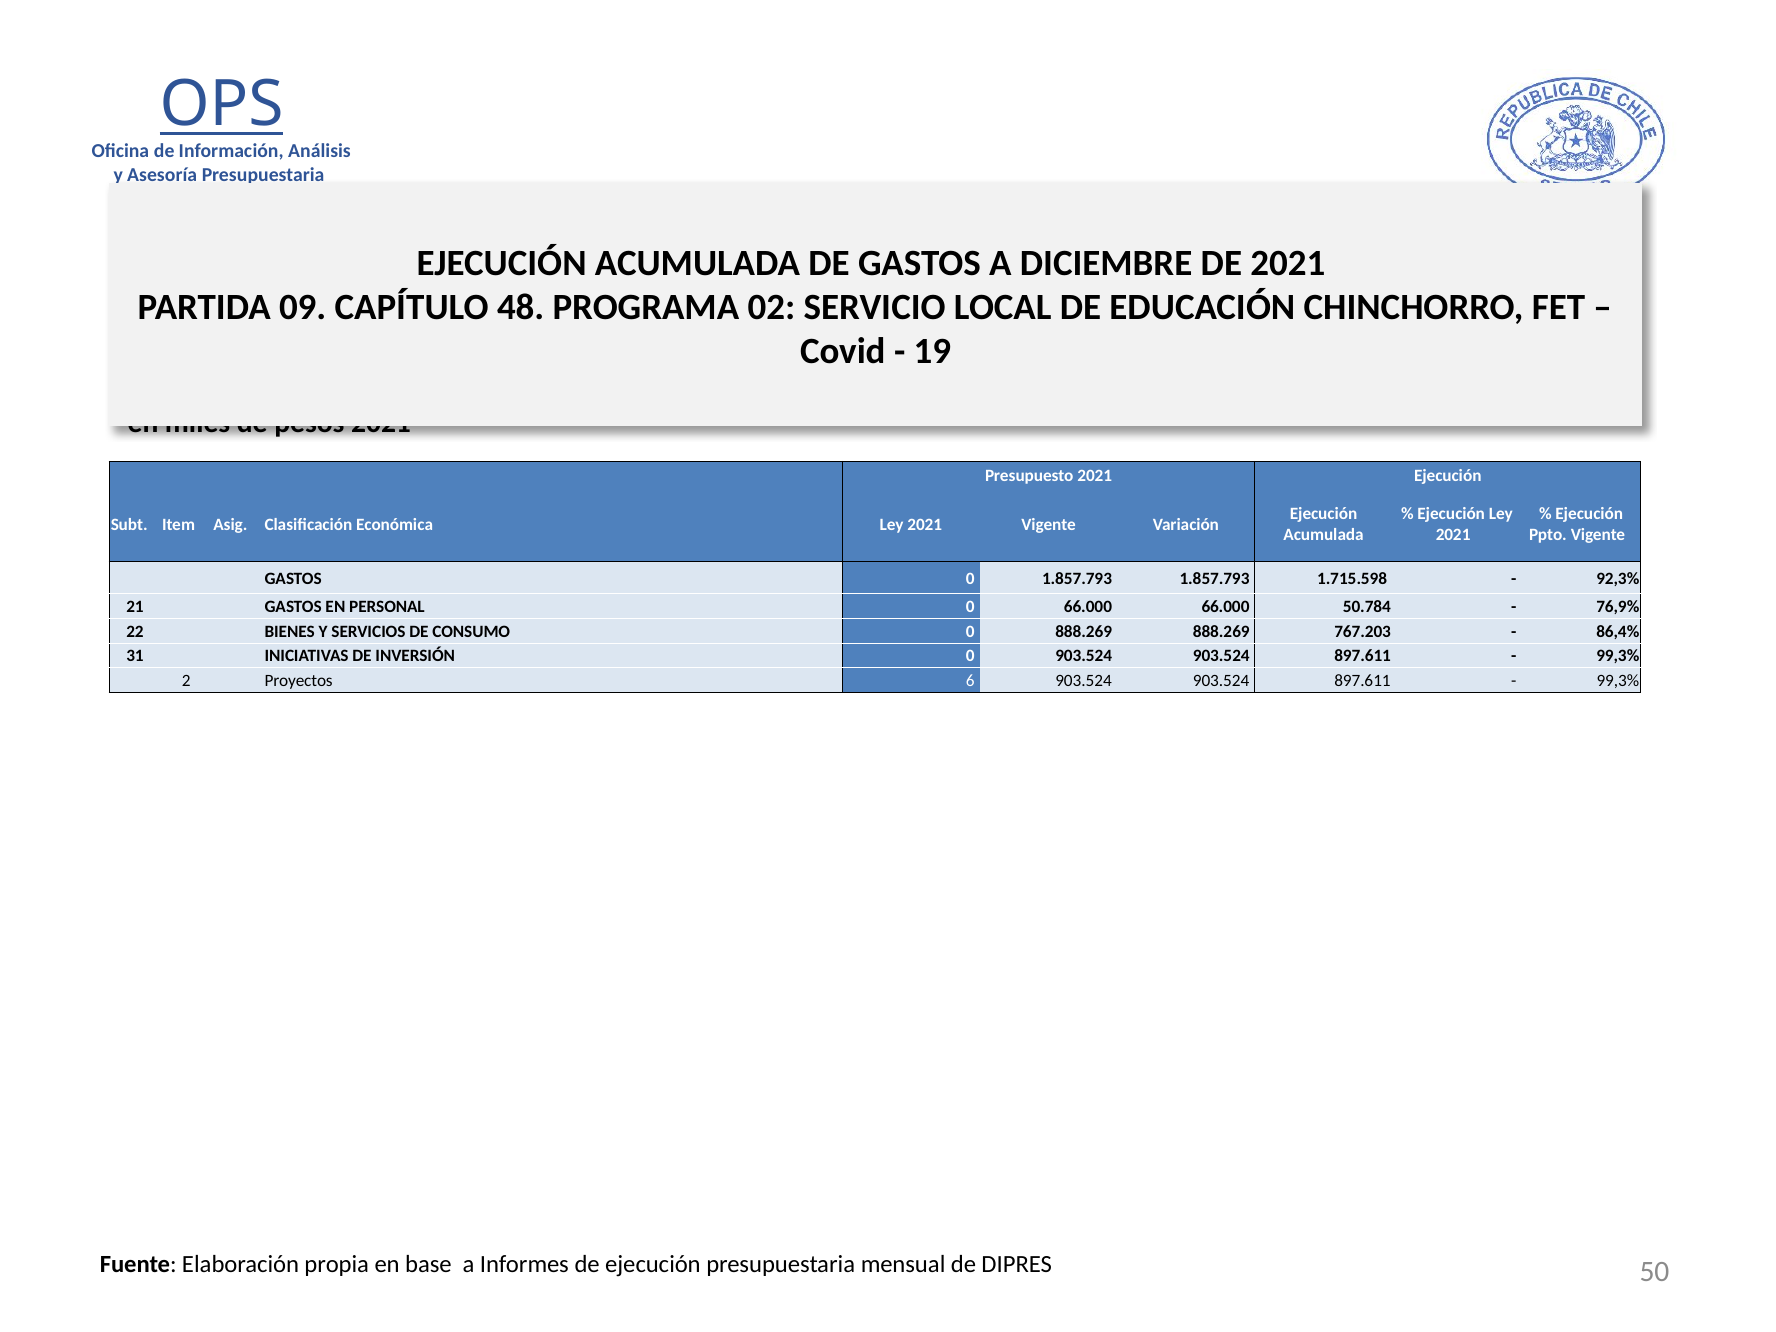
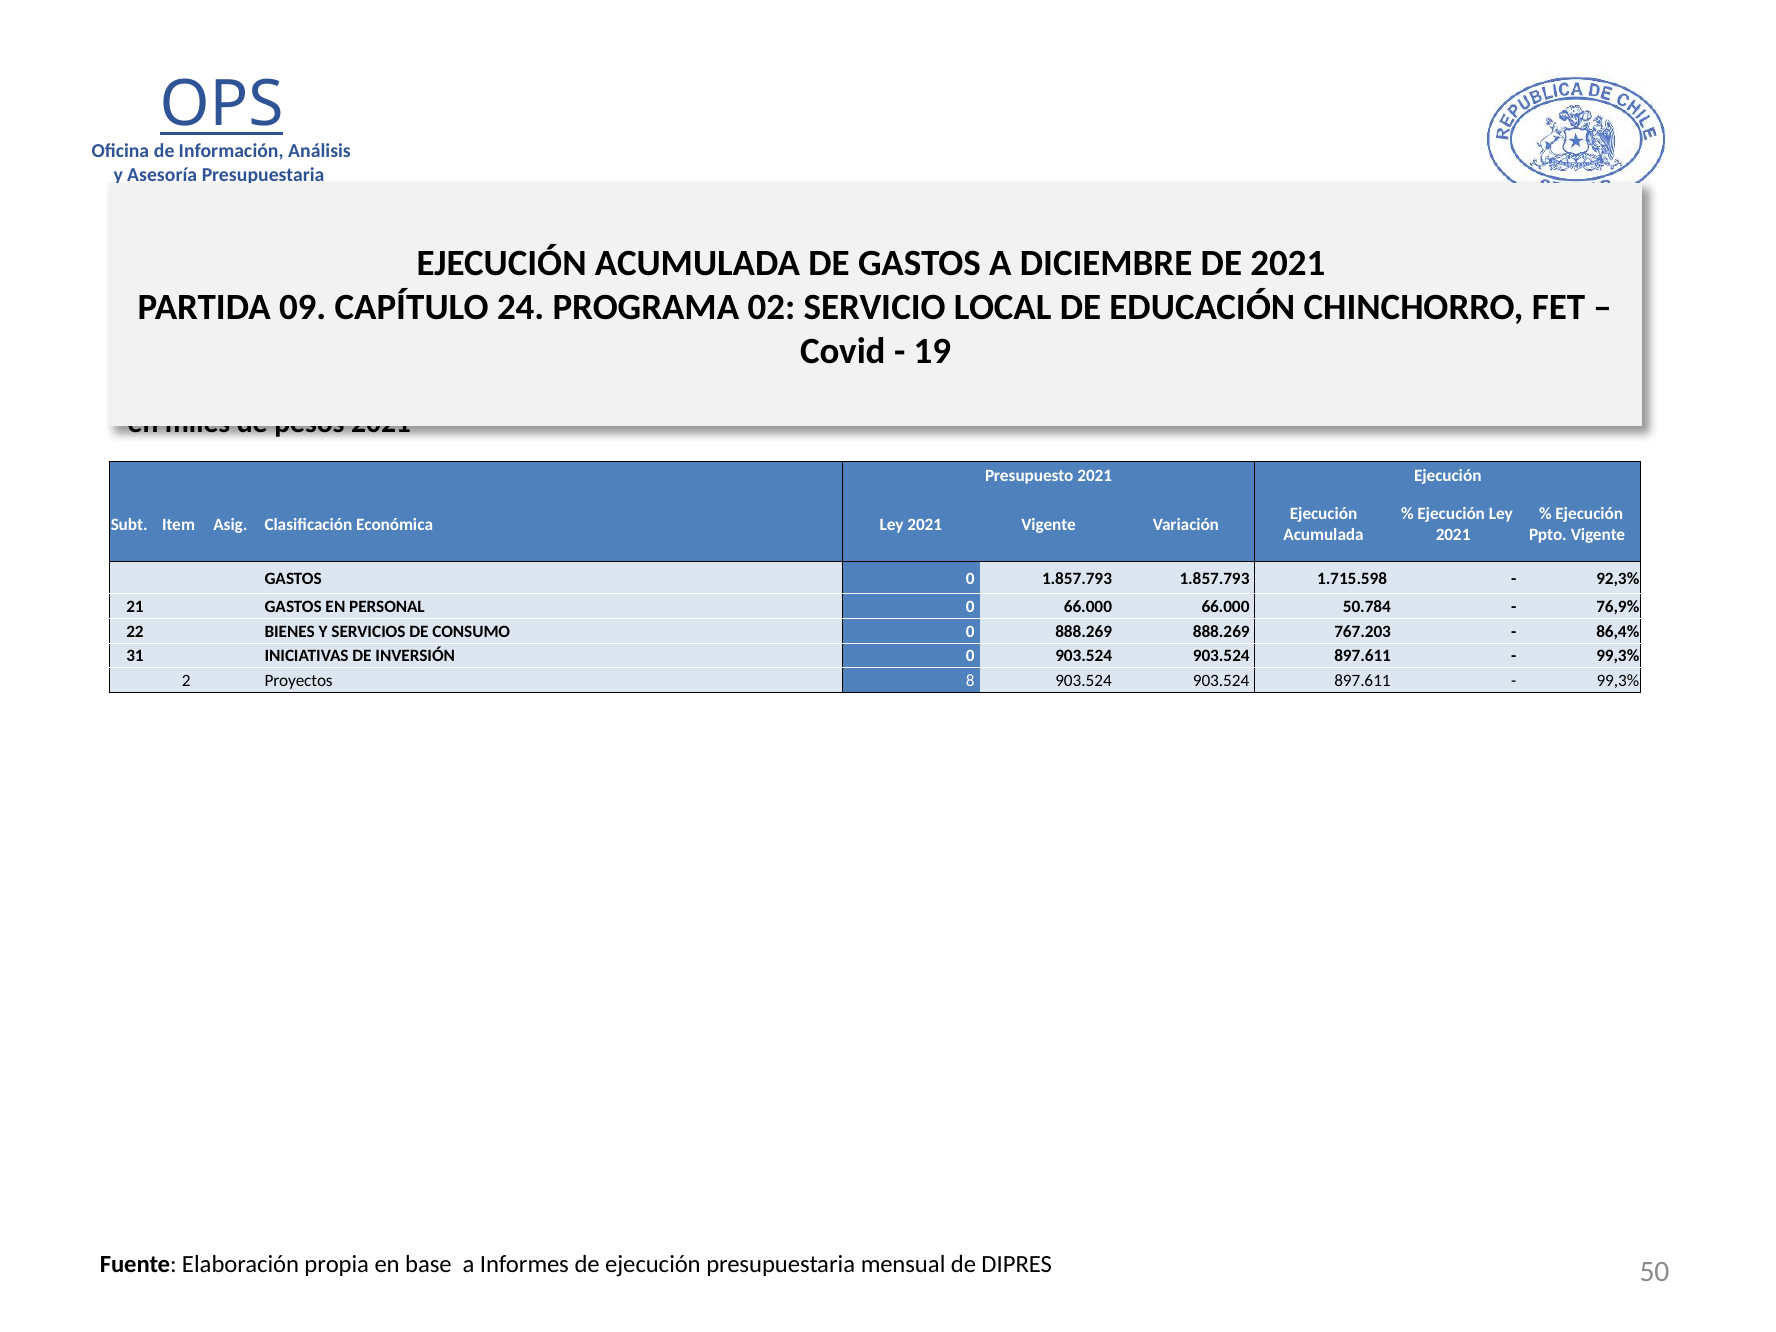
48: 48 -> 24
6: 6 -> 8
